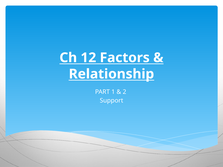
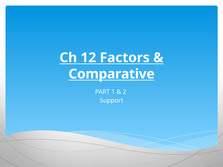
Relationship: Relationship -> Comparative
